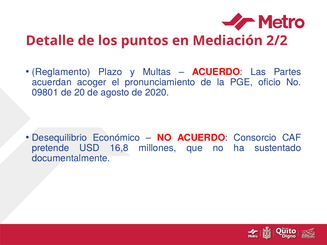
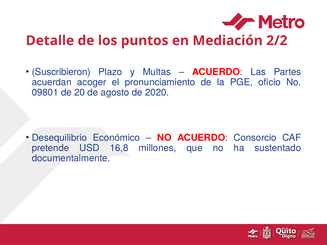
Reglamento: Reglamento -> Suscribieron
